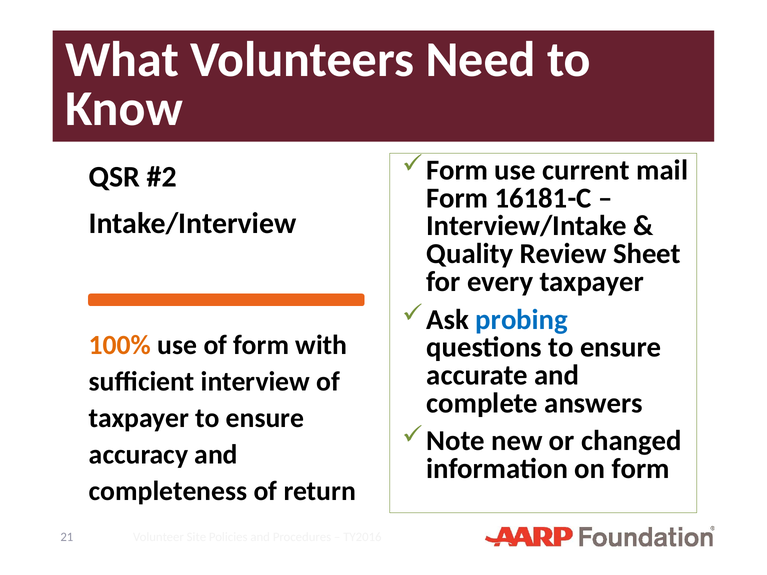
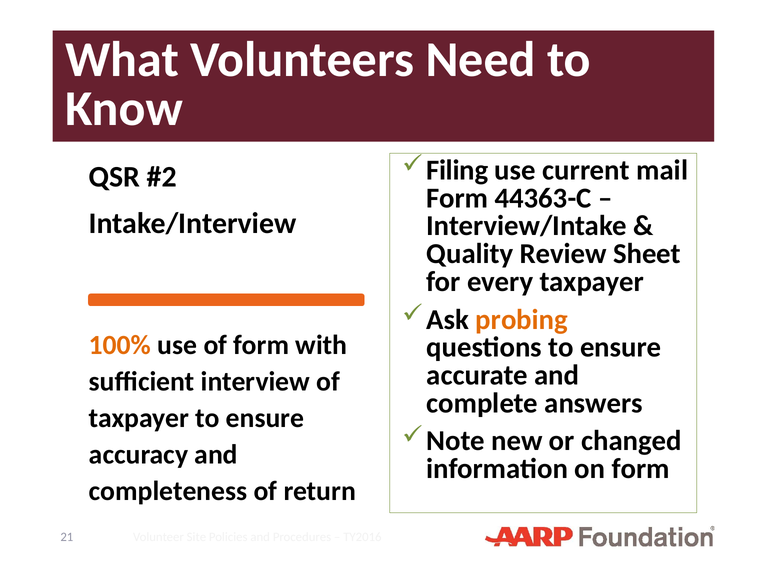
Form at (457, 170): Form -> Filing
16181-C: 16181-C -> 44363-C
probing colour: blue -> orange
